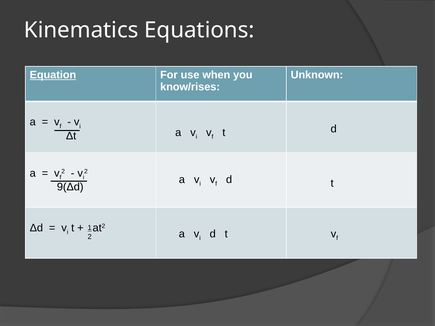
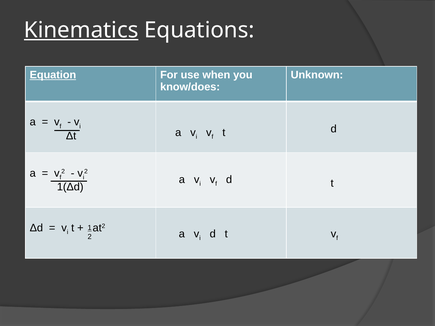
Kinematics underline: none -> present
know/rises: know/rises -> know/does
9(Δd: 9(Δd -> 1(Δd
